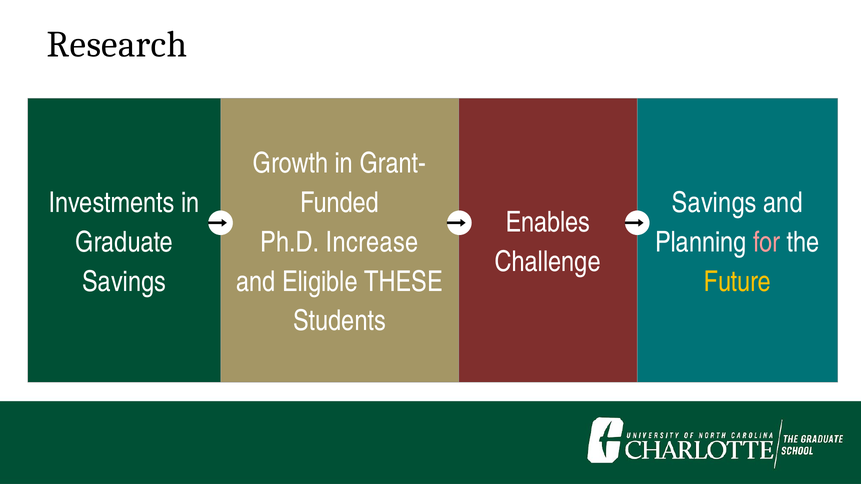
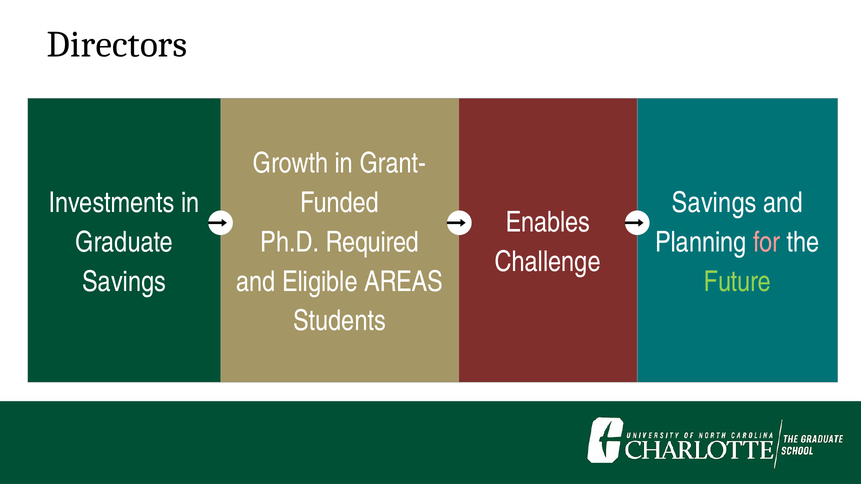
Research: Research -> Directors
Increase: Increase -> Required
THESE: THESE -> AREAS
Future colour: yellow -> light green
